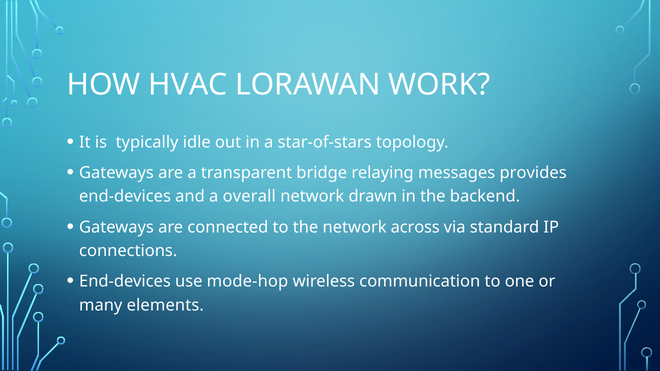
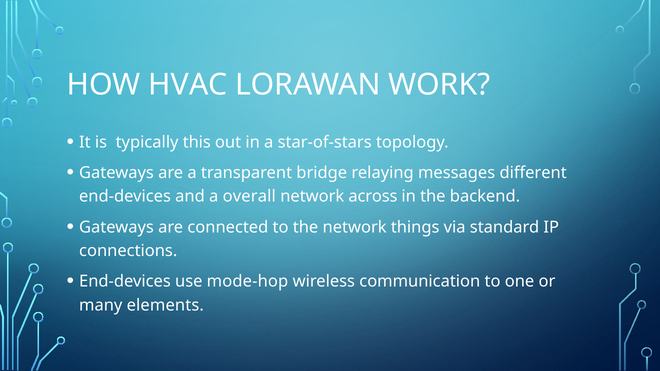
idle: idle -> this
provides: provides -> different
drawn: drawn -> across
across: across -> things
